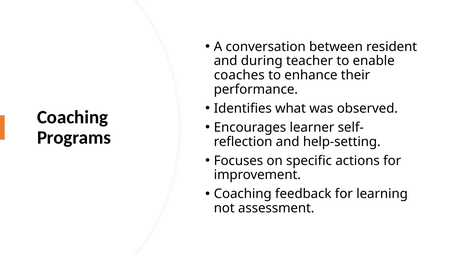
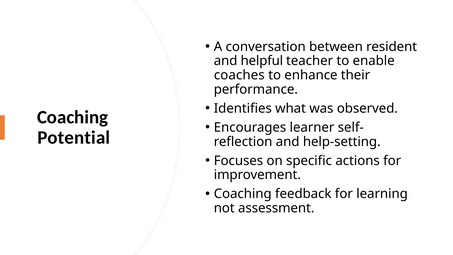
during: during -> helpful
Programs: Programs -> Potential
